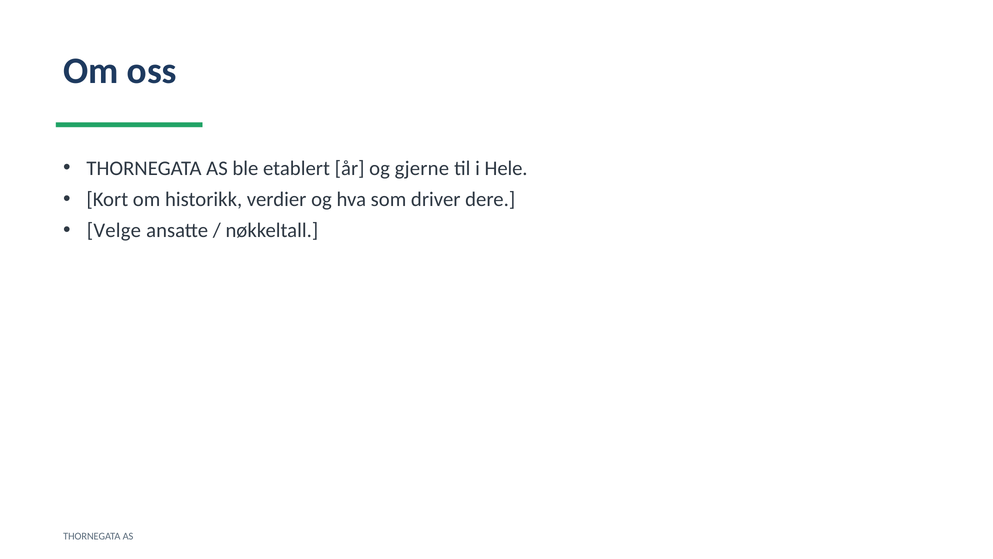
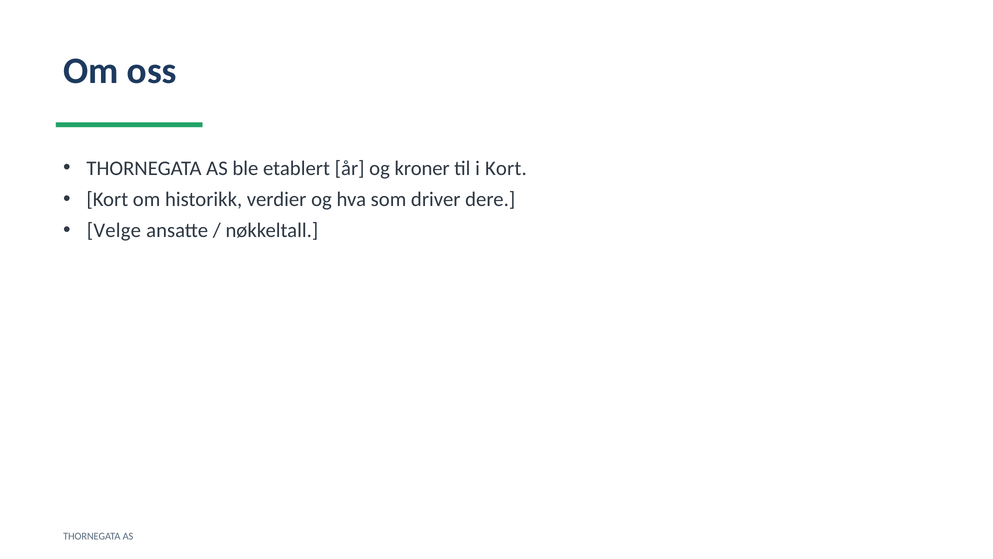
gjerne: gjerne -> kroner
i Hele: Hele -> Kort
